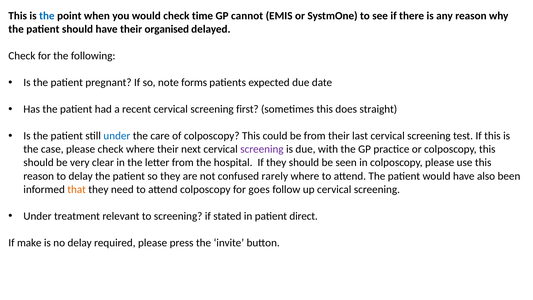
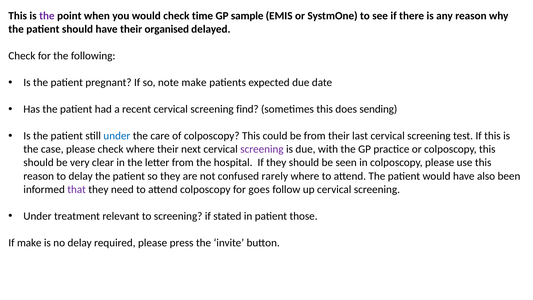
the at (47, 16) colour: blue -> purple
cannot: cannot -> sample
note forms: forms -> make
first: first -> find
straight: straight -> sending
that colour: orange -> purple
direct: direct -> those
